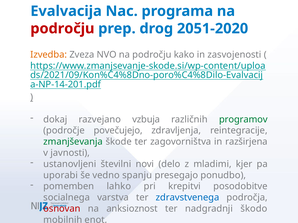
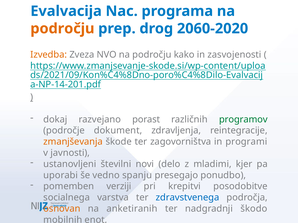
področju at (62, 29) colour: red -> orange
2051-2020: 2051-2020 -> 2060-2020
vzbuja: vzbuja -> porast
povečujejo: povečujejo -> dokument
zmanjševanja colour: green -> orange
razširjena: razširjena -> programi
lahko: lahko -> verziji
osnovan colour: red -> orange
anksioznost: anksioznost -> anketiranih
